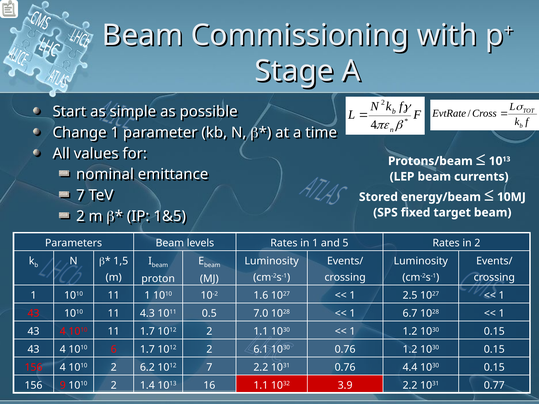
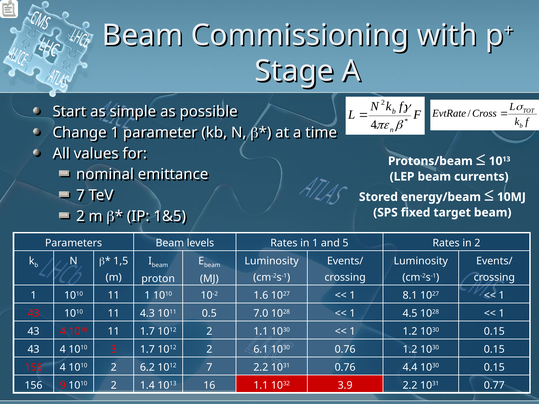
2.5: 2.5 -> 8.1
6.7: 6.7 -> 4.5
6: 6 -> 3
